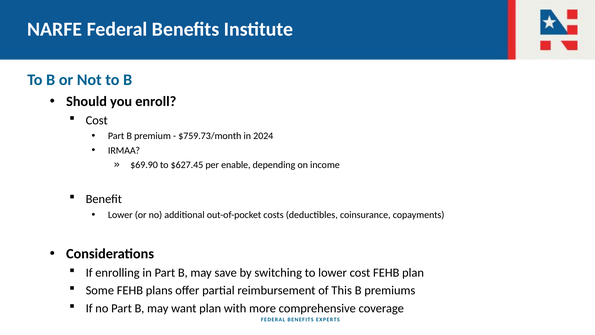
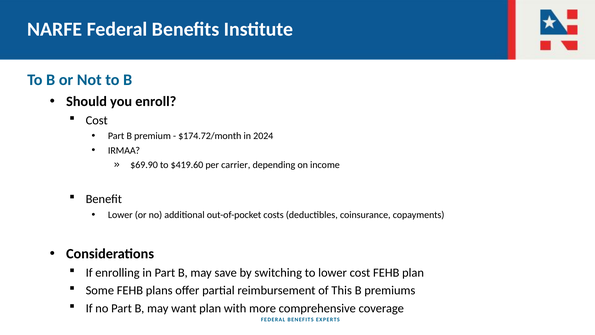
$759.73/month: $759.73/month -> $174.72/month
$627.45: $627.45 -> $419.60
enable: enable -> carrier
